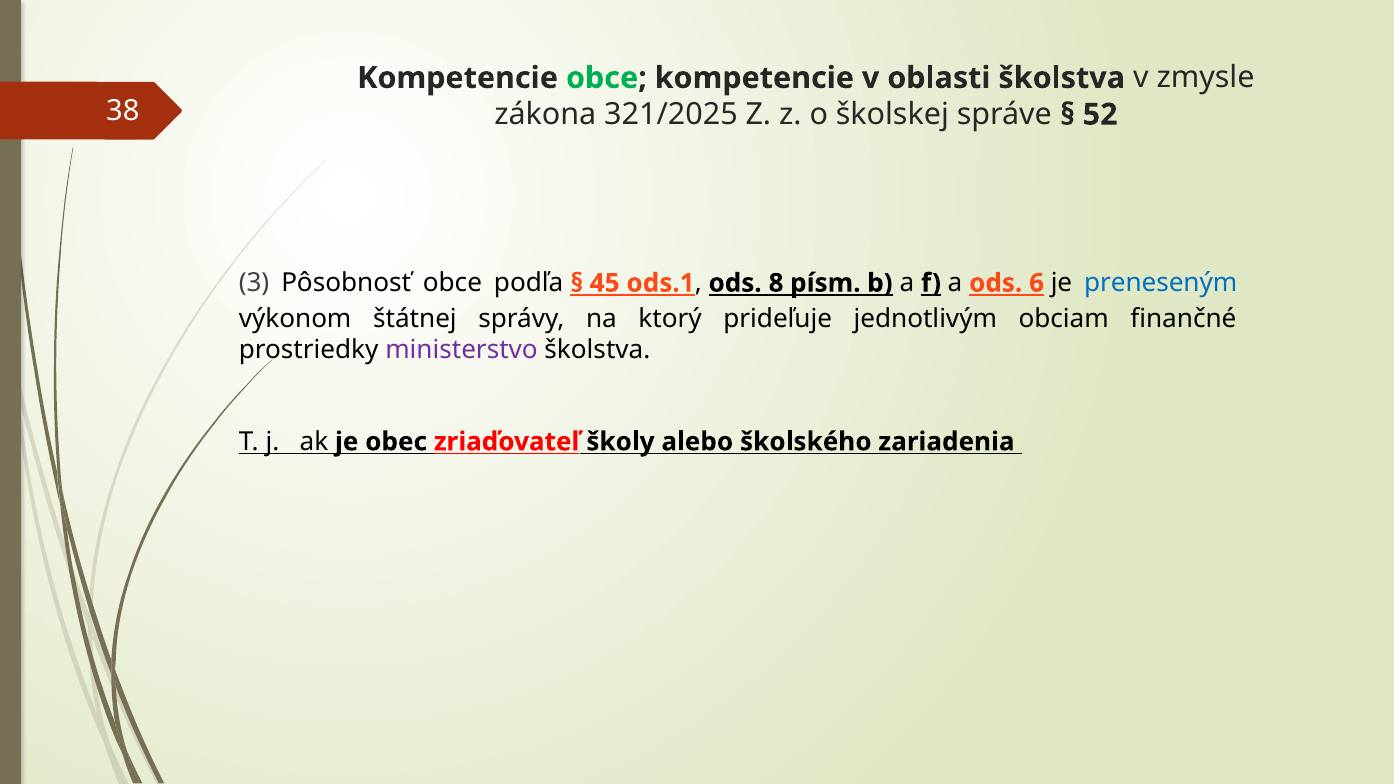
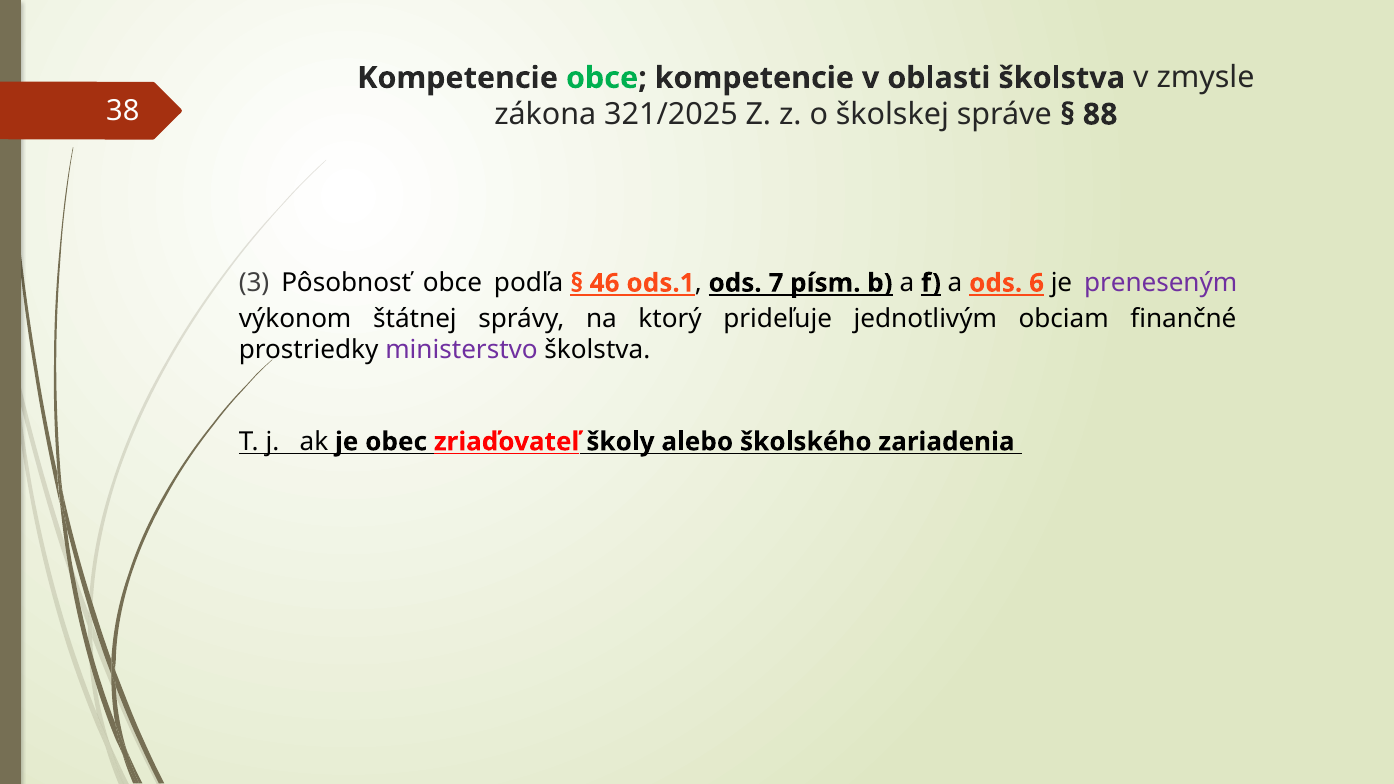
52: 52 -> 88
45: 45 -> 46
8: 8 -> 7
preneseným colour: blue -> purple
